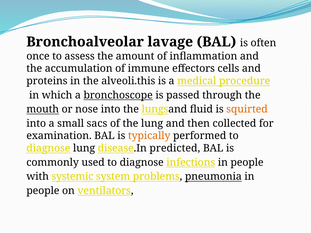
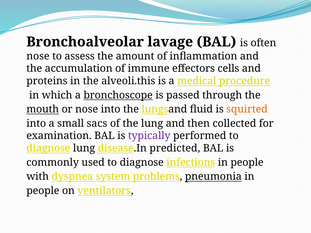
once at (38, 56): once -> nose
typically colour: orange -> purple
systemic: systemic -> dyspnea
